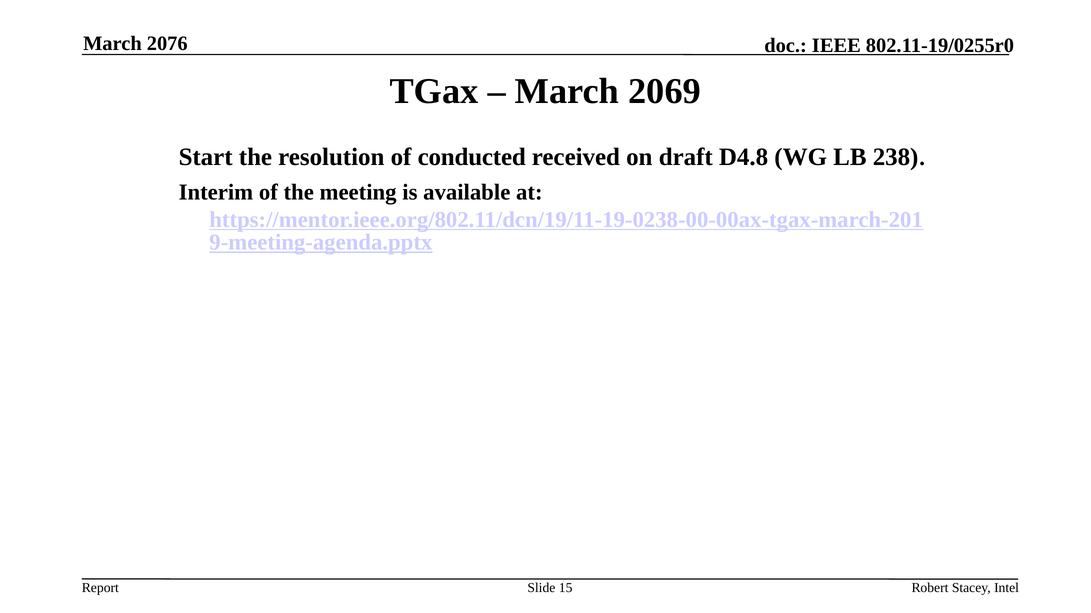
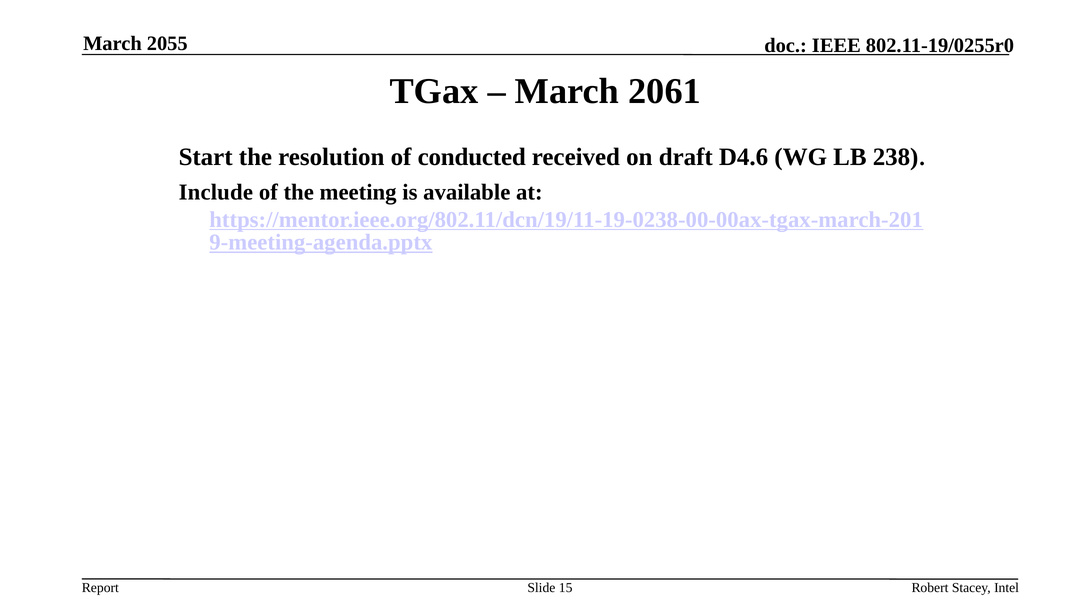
2076: 2076 -> 2055
2069: 2069 -> 2061
D4.8: D4.8 -> D4.6
Interim: Interim -> Include
